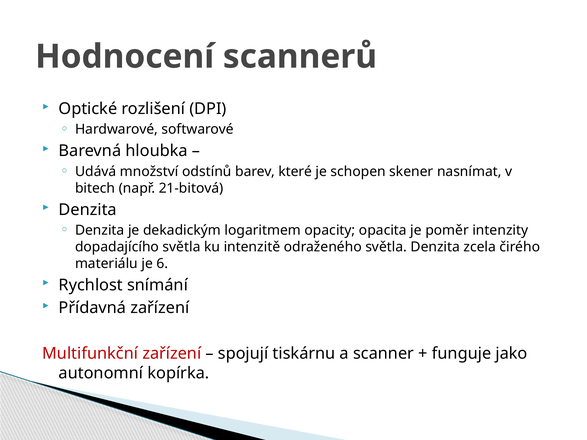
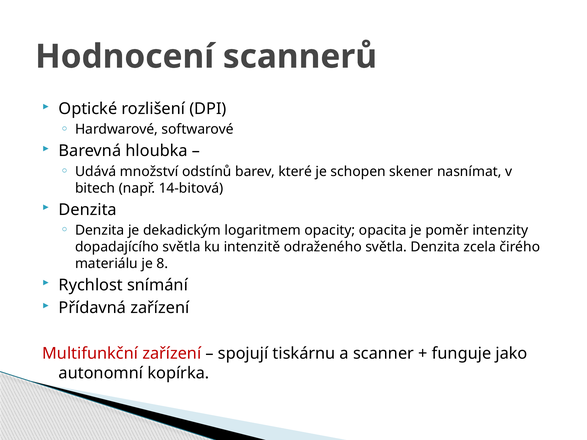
21-bitová: 21-bitová -> 14-bitová
6: 6 -> 8
